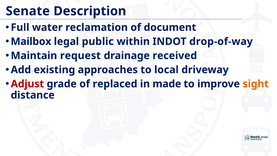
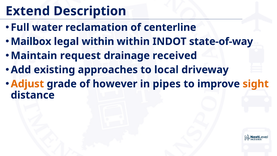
Senate: Senate -> Extend
document: document -> centerline
legal public: public -> within
drop-of-way: drop-of-way -> state-of-way
Adjust colour: red -> orange
replaced: replaced -> however
made: made -> pipes
